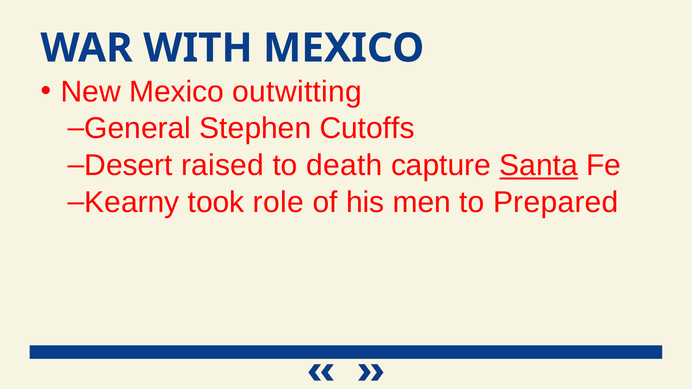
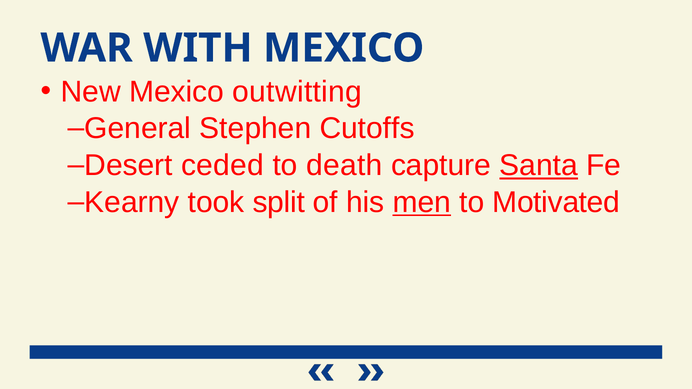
raised: raised -> ceded
role: role -> split
men underline: none -> present
Prepared: Prepared -> Motivated
